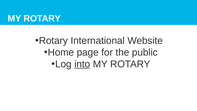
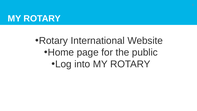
into underline: present -> none
